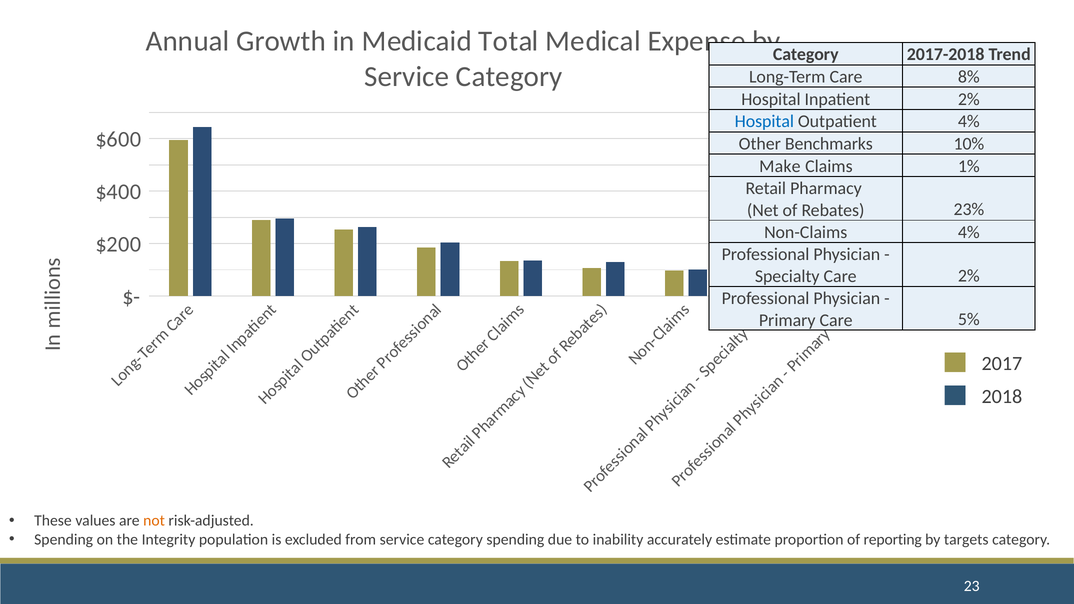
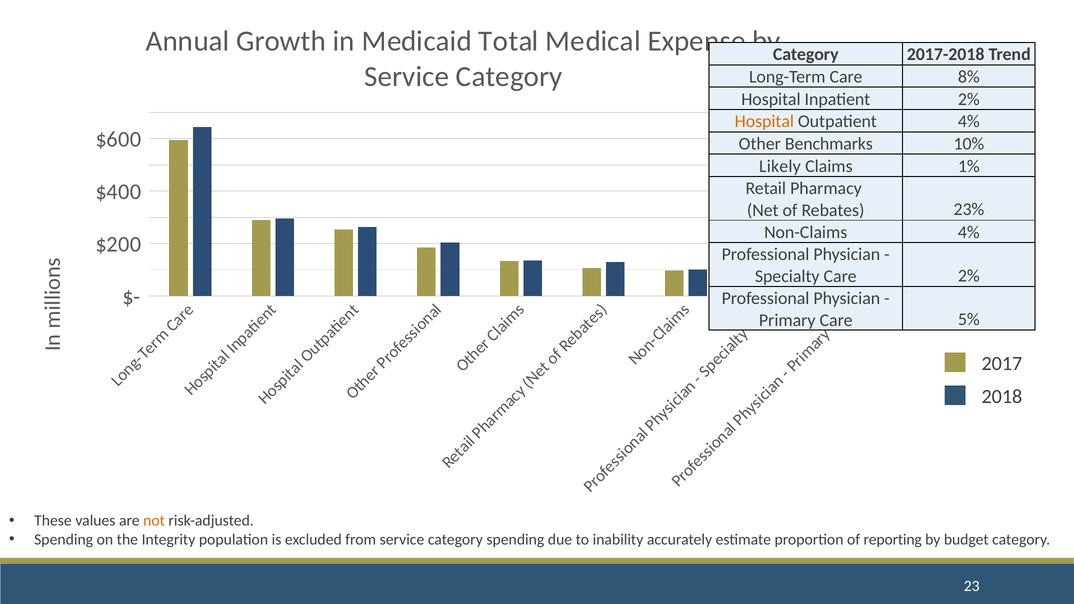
Hospital at (764, 121) colour: blue -> orange
Make: Make -> Likely
targets: targets -> budget
